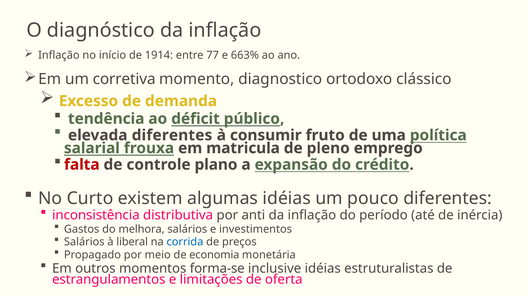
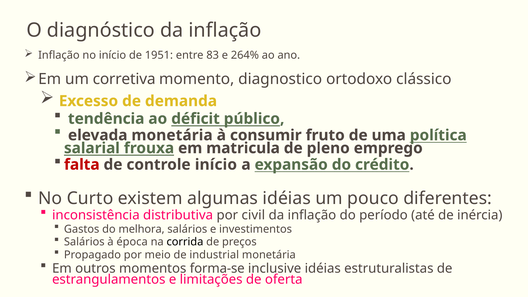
1914: 1914 -> 1951
77: 77 -> 83
663%: 663% -> 264%
elevada diferentes: diferentes -> monetária
controle plano: plano -> início
anti: anti -> civil
liberal: liberal -> época
corrida colour: blue -> black
economia: economia -> industrial
